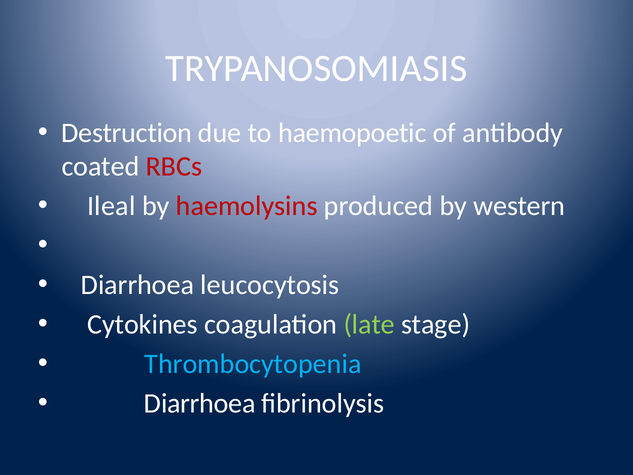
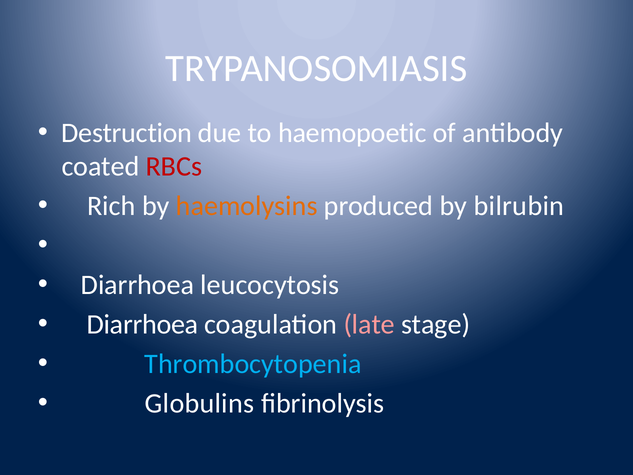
Ileal: Ileal -> Rich
haemolysins colour: red -> orange
western: western -> bilrubin
Cytokines at (142, 324): Cytokines -> Diarrhoea
late colour: light green -> pink
Diarrhoea at (200, 403): Diarrhoea -> Globulins
